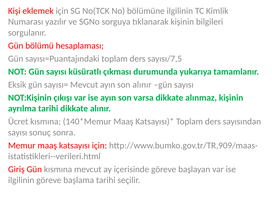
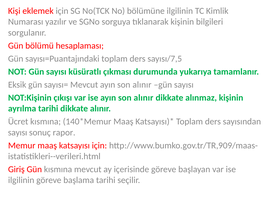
ise ayın son varsa: varsa -> alınır
sonra: sonra -> rapor
